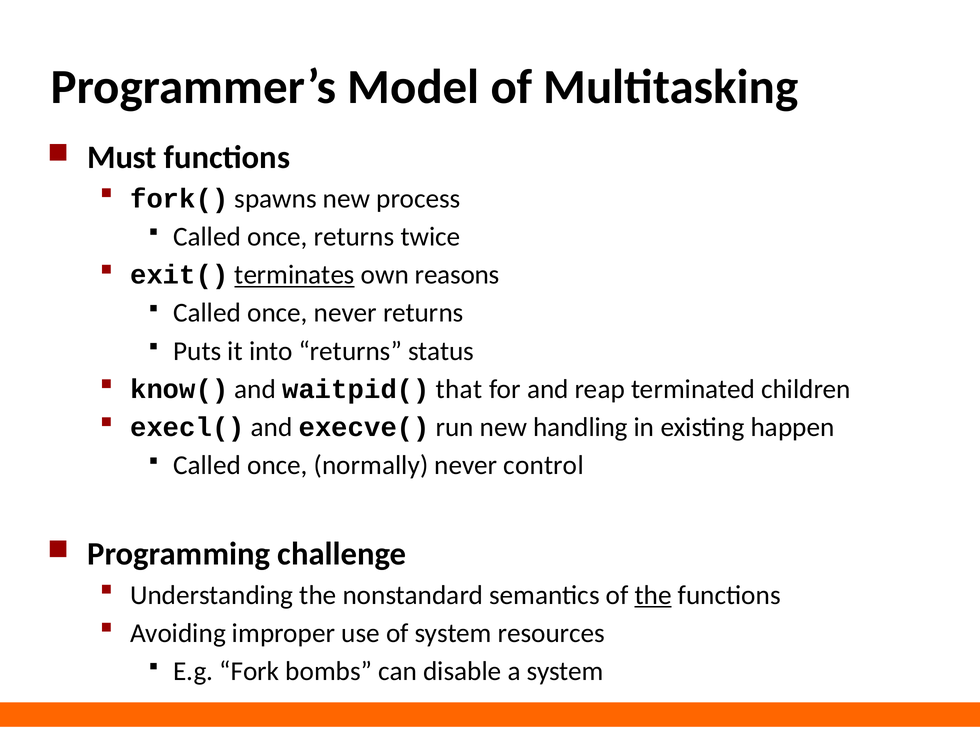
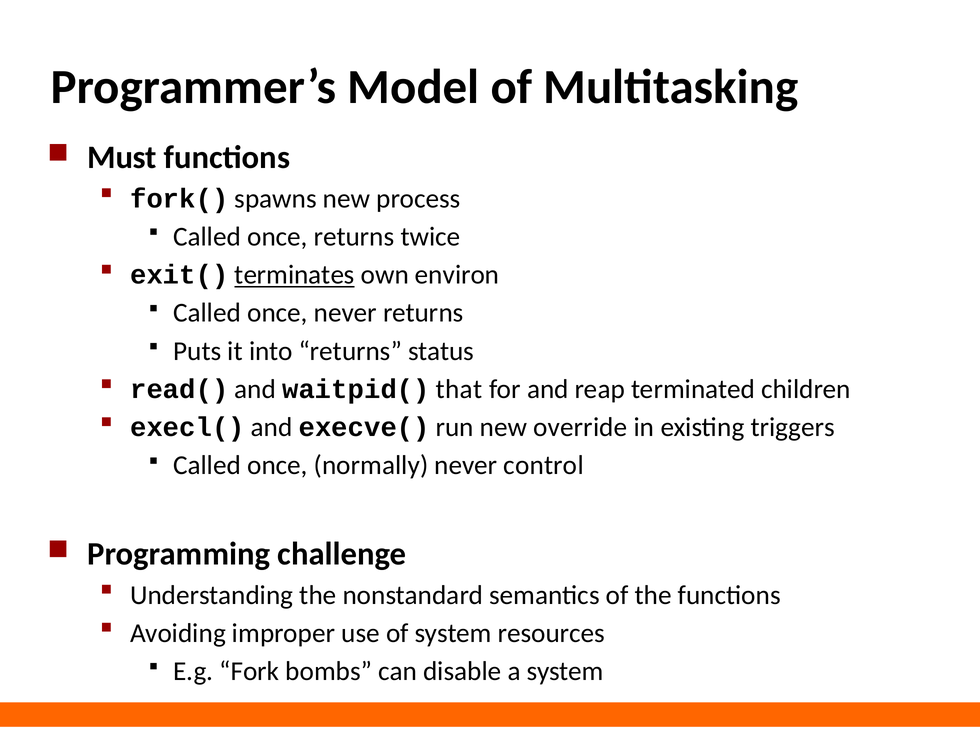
reasons: reasons -> environ
know(: know( -> read(
handling: handling -> override
happen: happen -> triggers
the at (653, 595) underline: present -> none
